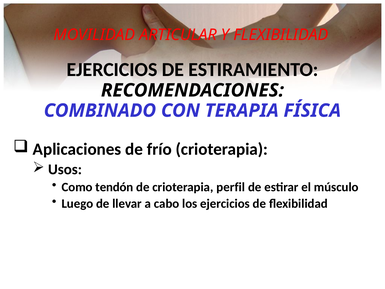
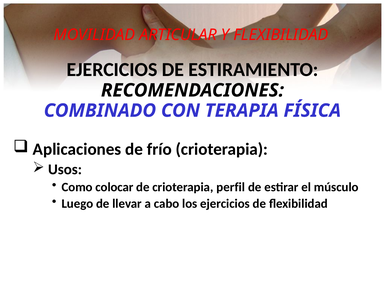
tendón: tendón -> colocar
